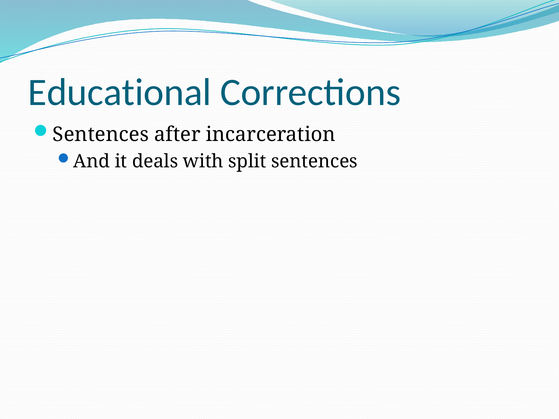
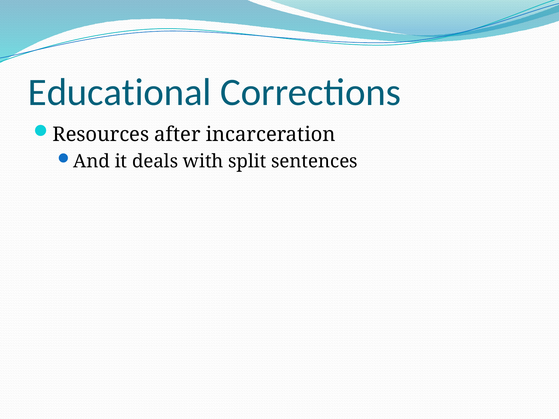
Sentences at (101, 135): Sentences -> Resources
